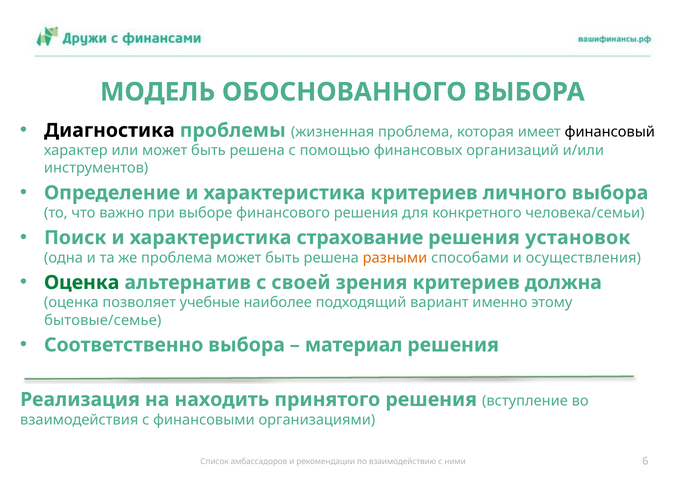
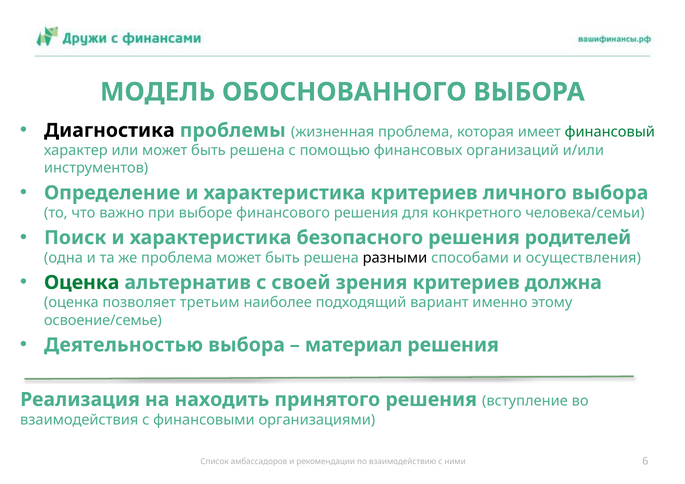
финансовый colour: black -> green
страхование: страхование -> безопасного
установок: установок -> родителей
разными colour: orange -> black
учебные: учебные -> третьим
бытовые/семье: бытовые/семье -> освоение/семье
Соответственно: Соответственно -> Деятельностью
